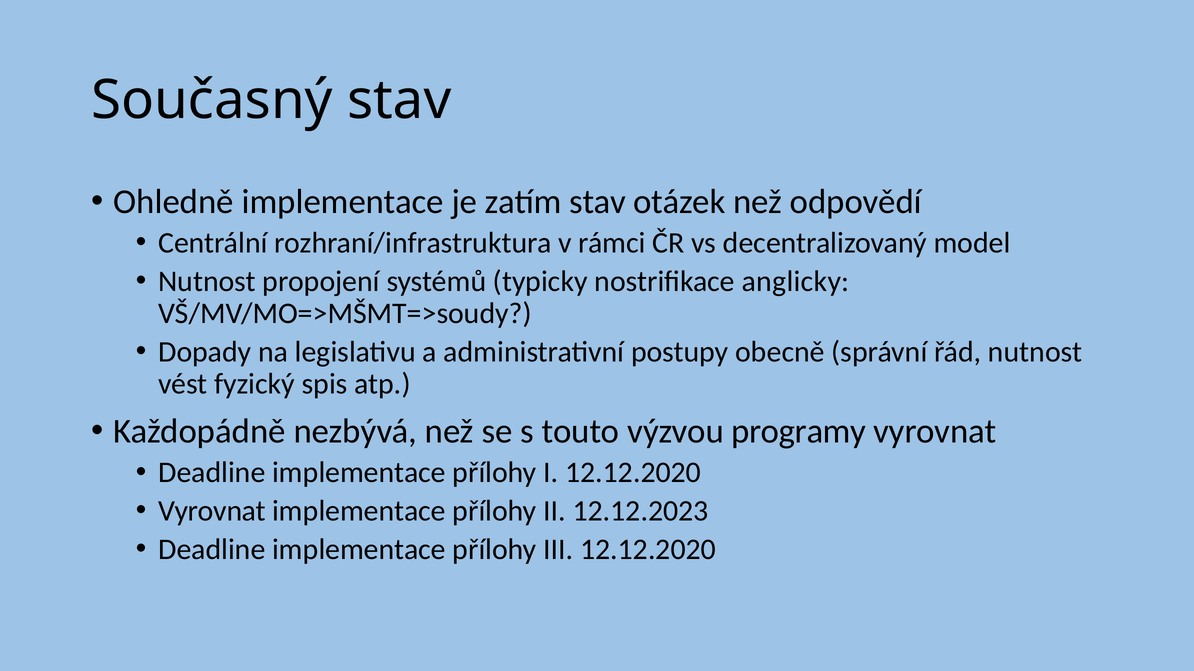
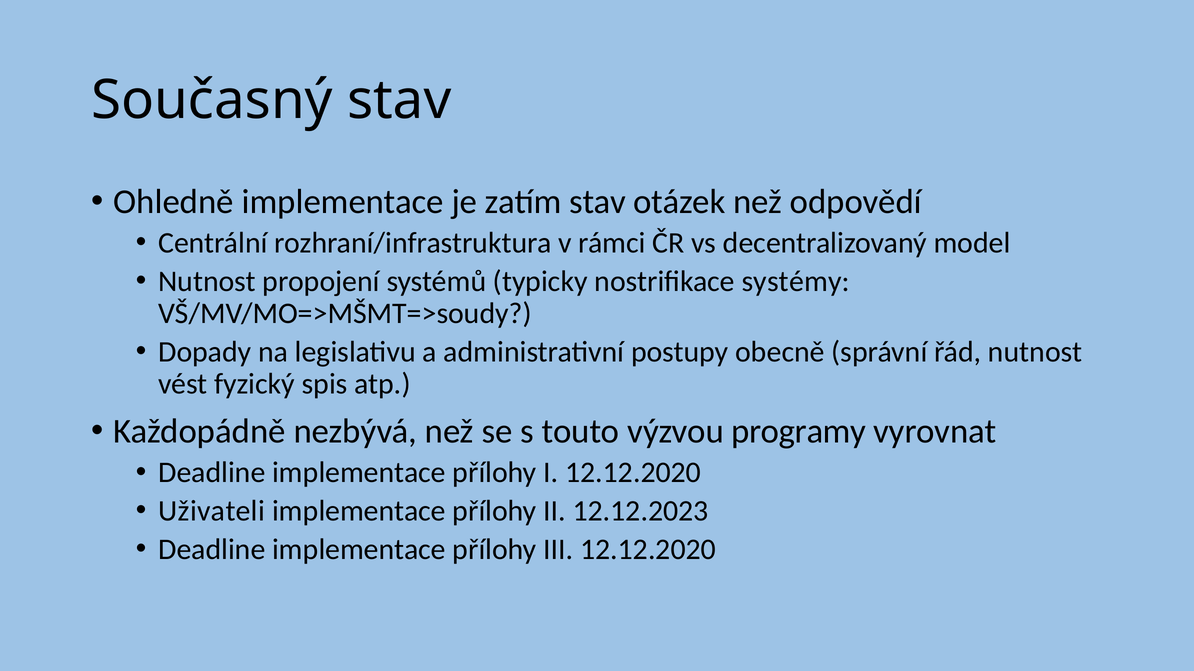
anglicky: anglicky -> systémy
Vyrovnat at (212, 511): Vyrovnat -> Uživateli
